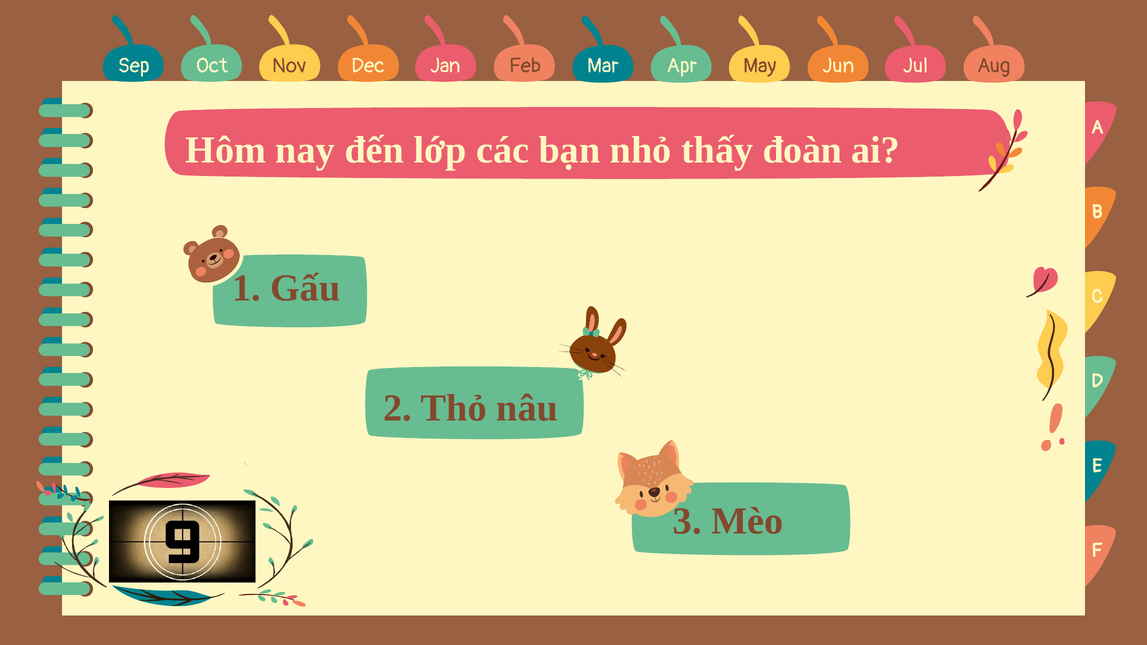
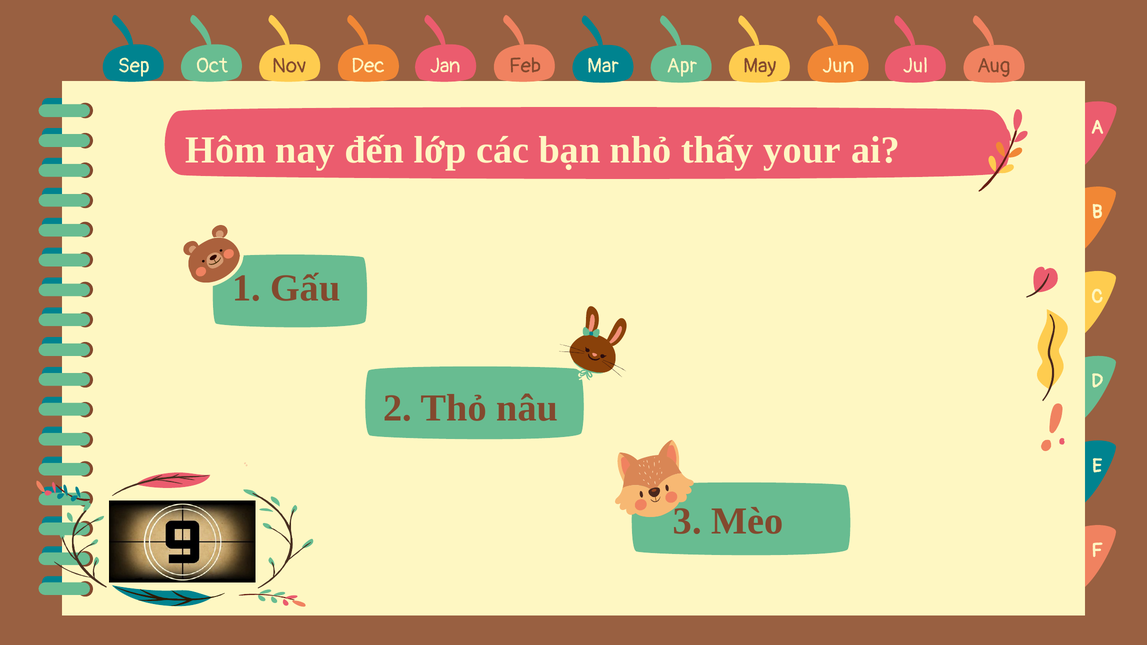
thấy đoàn: đoàn -> your
